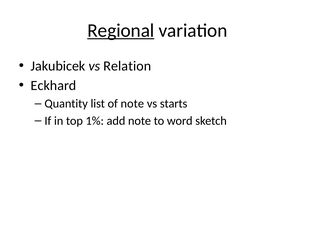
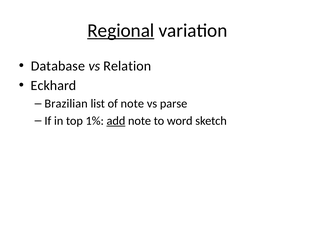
Jakubicek: Jakubicek -> Database
Quantity: Quantity -> Brazilian
starts: starts -> parse
add underline: none -> present
